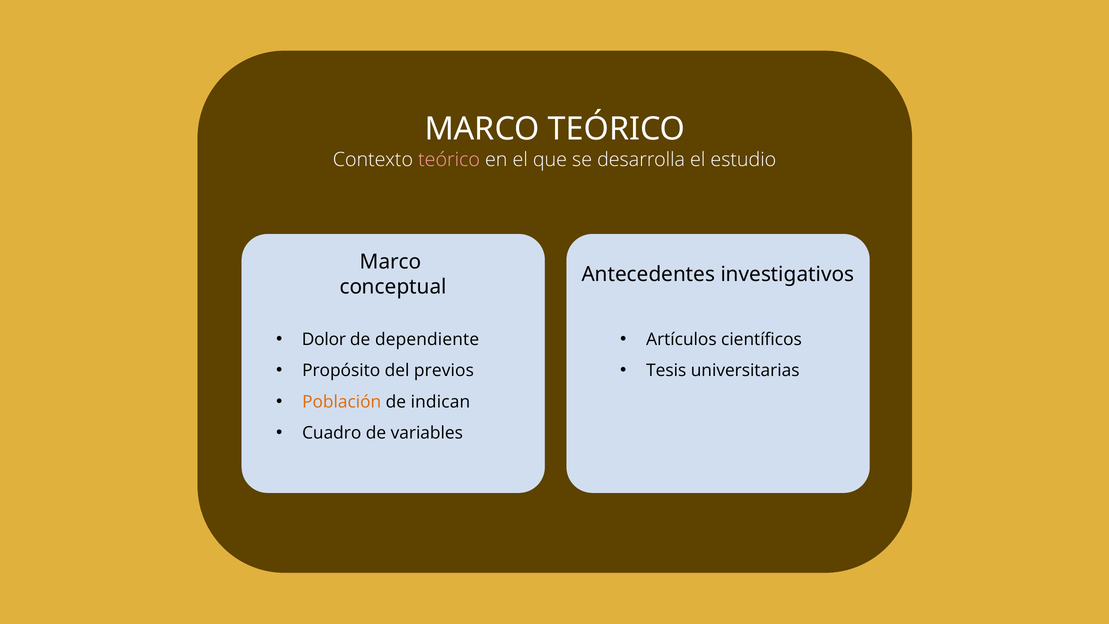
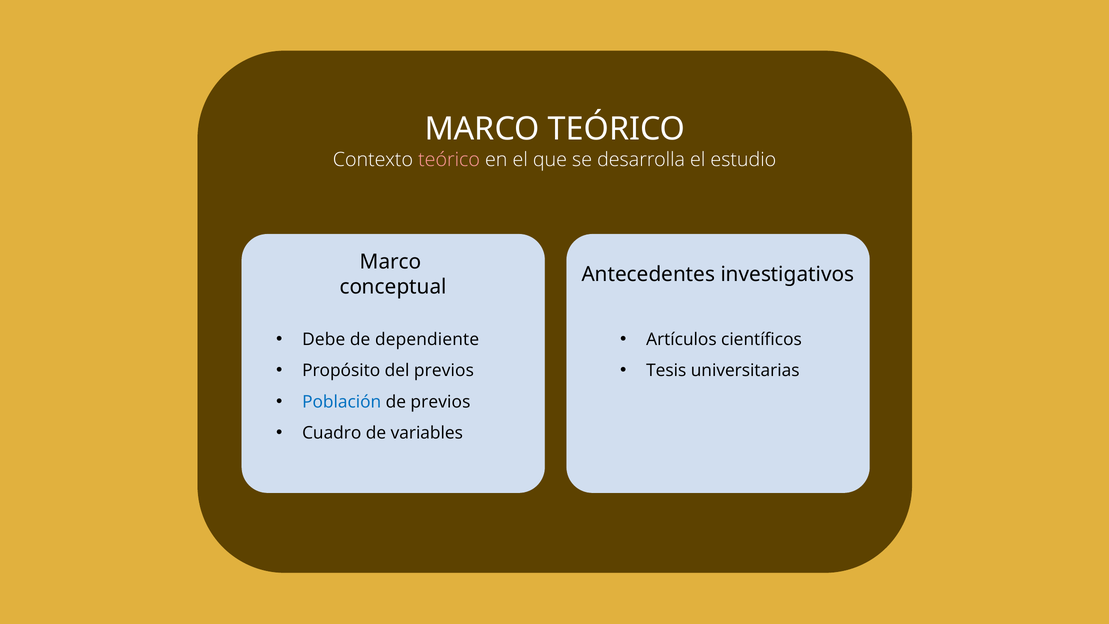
Dolor: Dolor -> Debe
Población colour: orange -> blue
de indican: indican -> previos
